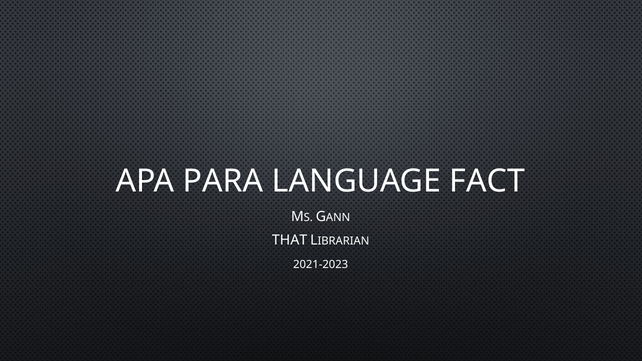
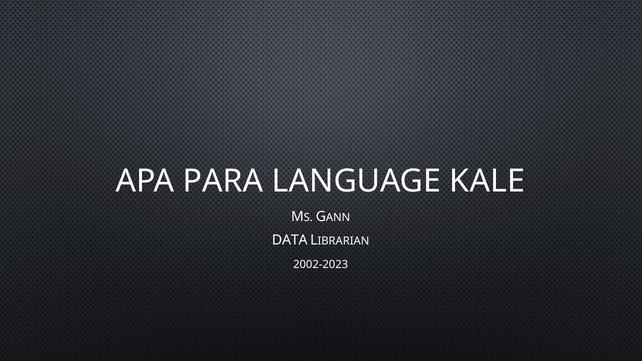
FACT: FACT -> KALE
THAT: THAT -> DATA
2021-2023: 2021-2023 -> 2002-2023
